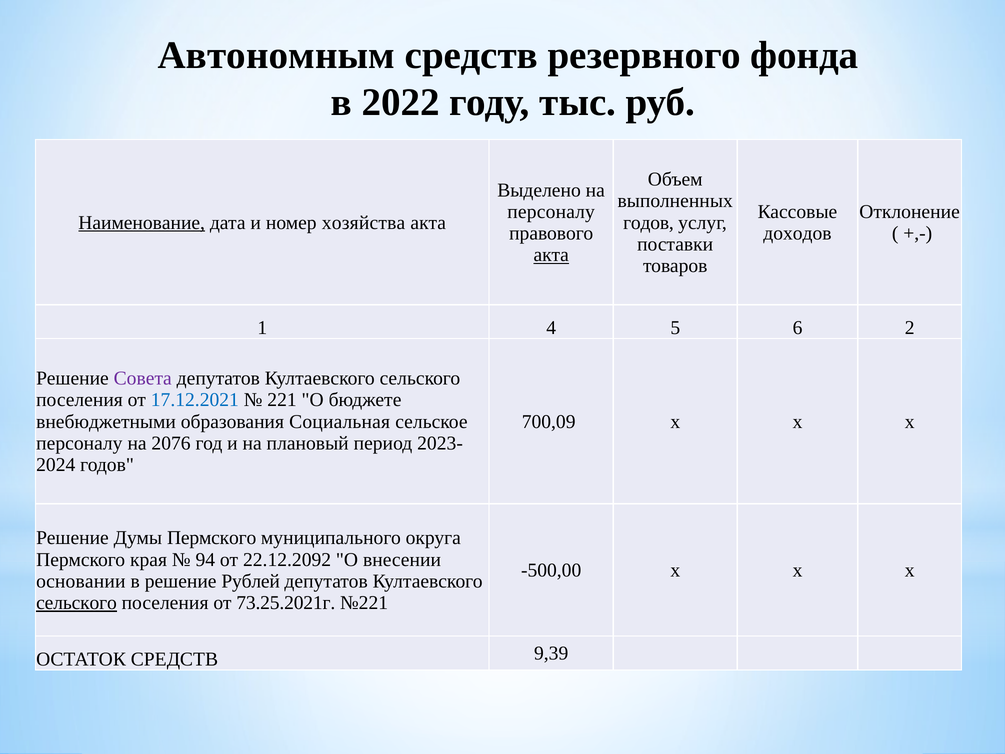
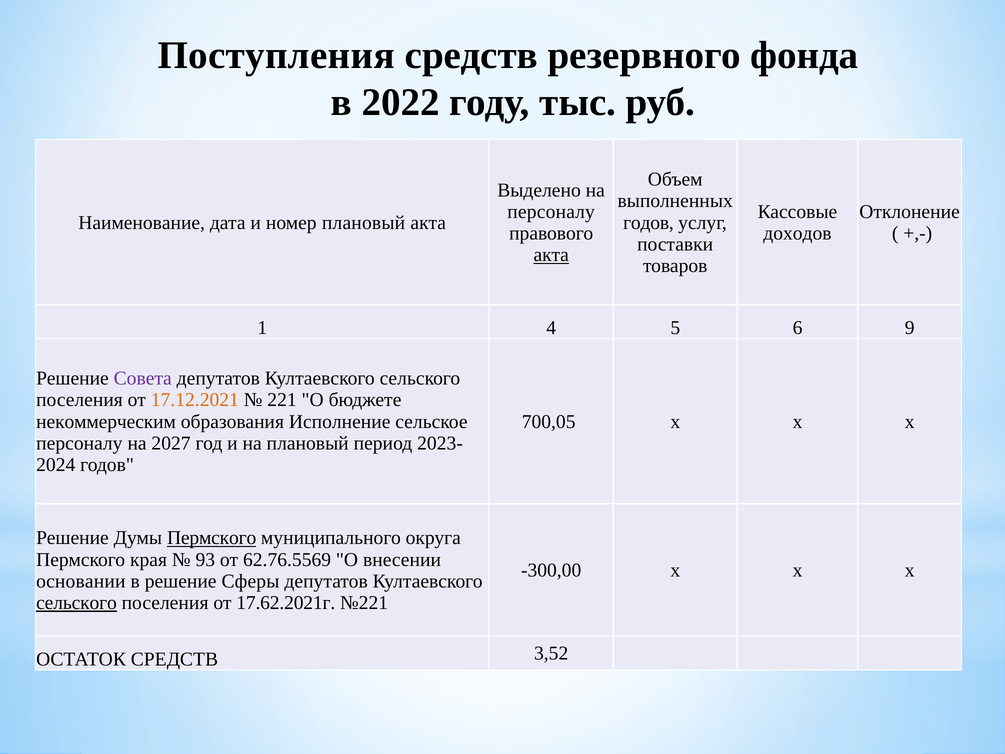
Автономным: Автономным -> Поступления
Наименование underline: present -> none
номер хозяйства: хозяйства -> плановый
2: 2 -> 9
17.12.2021 colour: blue -> orange
внебюджетными: внебюджетными -> некоммерческим
Социальная: Социальная -> Исполнение
700,09: 700,09 -> 700,05
2076: 2076 -> 2027
Пермского at (212, 538) underline: none -> present
94: 94 -> 93
22.12.2092: 22.12.2092 -> 62.76.5569
-500,00: -500,00 -> -300,00
Рублей: Рублей -> Сферы
73.25.2021г: 73.25.2021г -> 17.62.2021г
9,39: 9,39 -> 3,52
